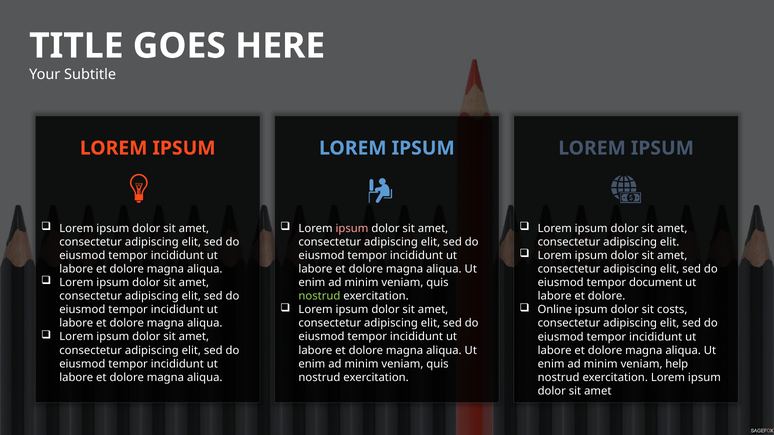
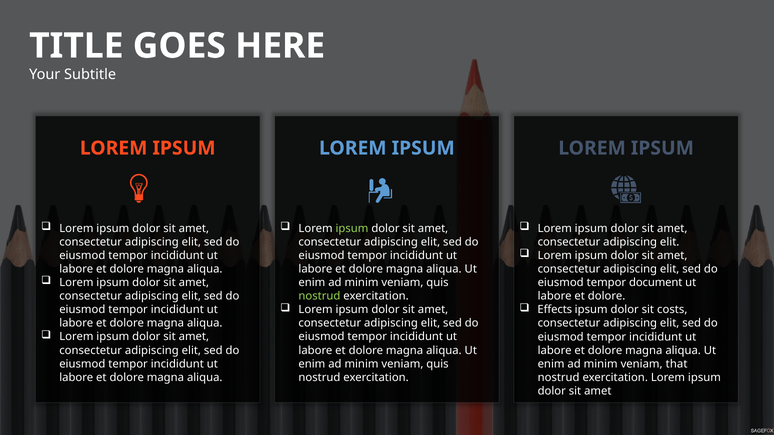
ipsum at (352, 229) colour: pink -> light green
Online: Online -> Effects
help: help -> that
